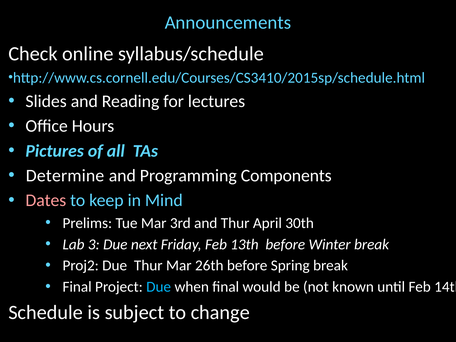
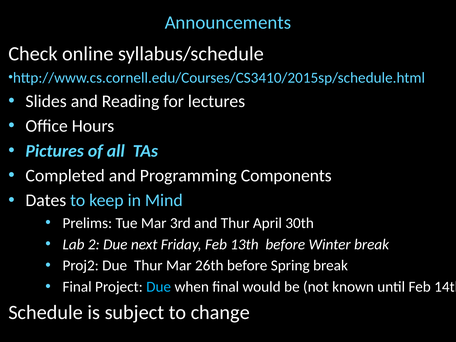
Determine: Determine -> Completed
Dates colour: pink -> white
3: 3 -> 2
